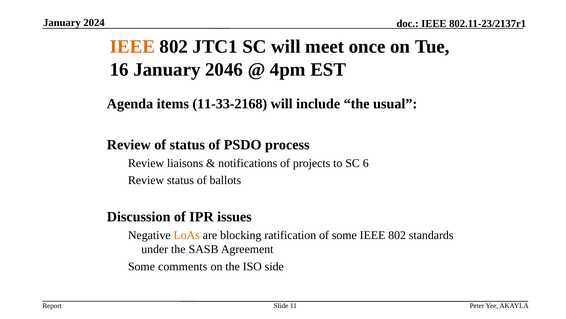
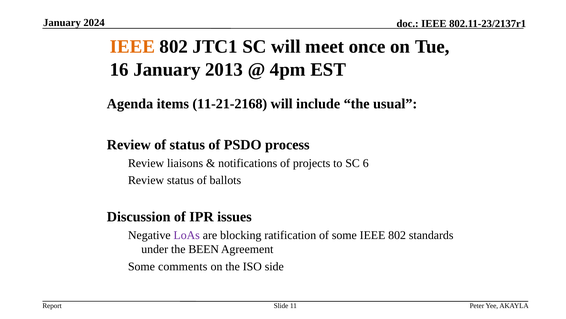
2046: 2046 -> 2013
11-33-2168: 11-33-2168 -> 11-21-2168
LoAs colour: orange -> purple
SASB: SASB -> BEEN
